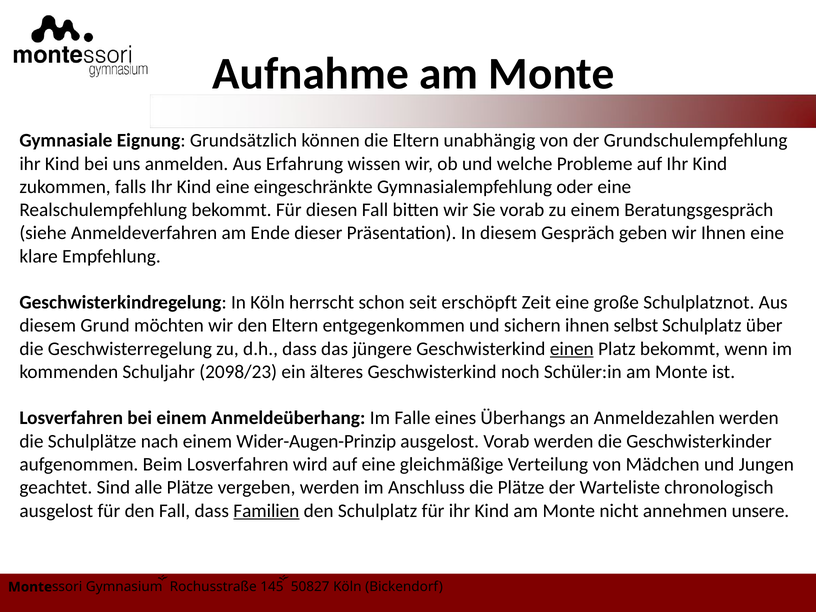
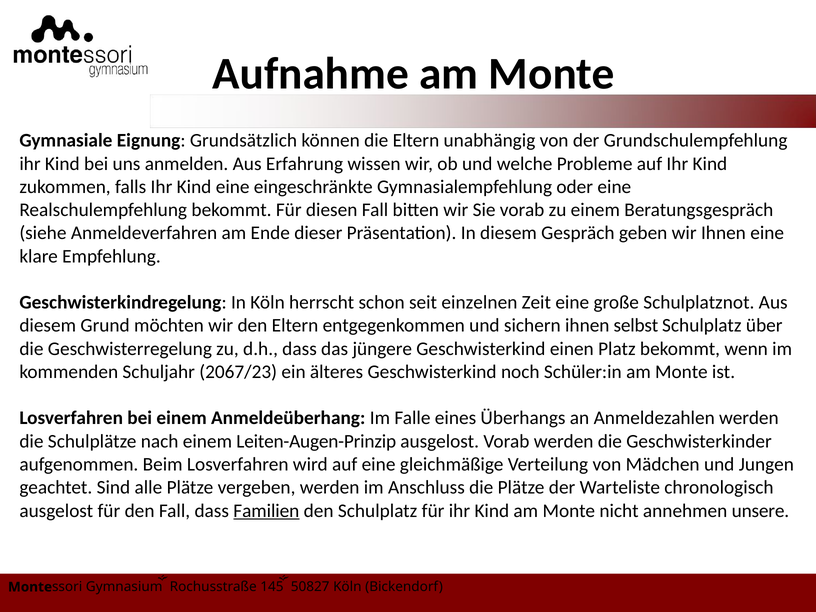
erschöpft: erschöpft -> einzelnen
einen underline: present -> none
2098/23: 2098/23 -> 2067/23
Wider-Augen-Prinzip: Wider-Augen-Prinzip -> Leiten-Augen-Prinzip
